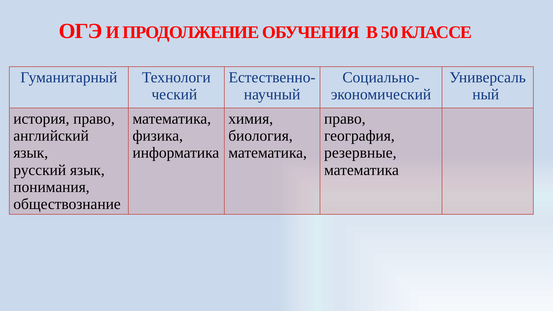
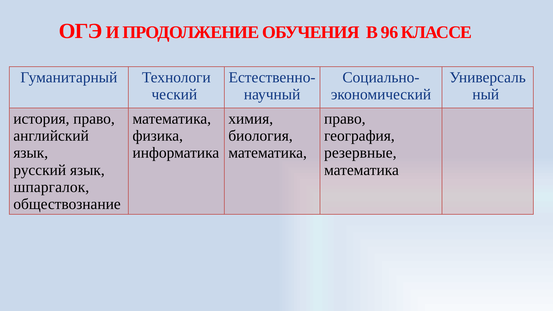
50: 50 -> 96
понимания: понимания -> шпаргалок
